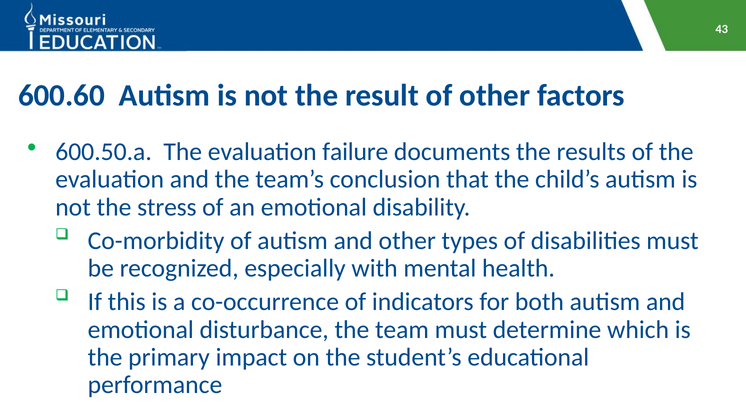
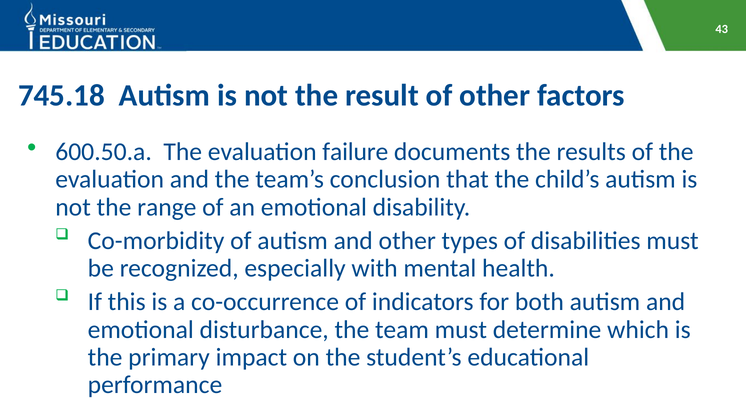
600.60: 600.60 -> 745.18
stress: stress -> range
